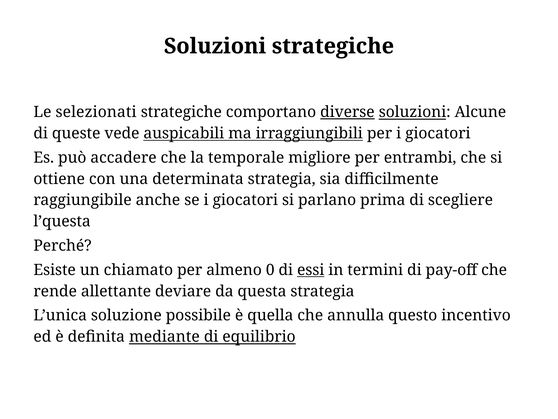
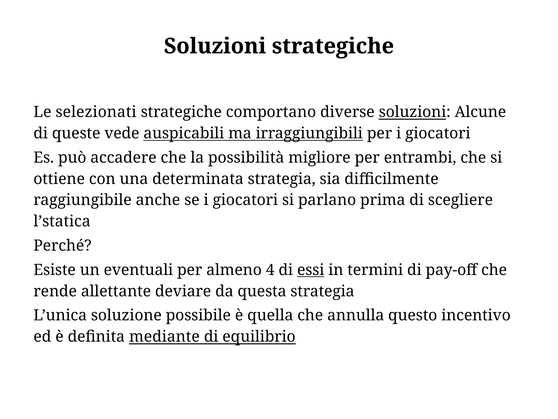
diverse underline: present -> none
temporale: temporale -> possibilità
l’questa: l’questa -> l’statica
chiamato: chiamato -> eventuali
0: 0 -> 4
